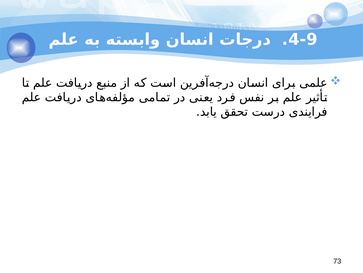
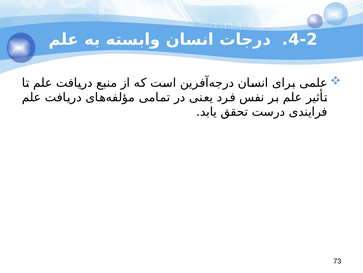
4-9: 4-9 -> 4-2
